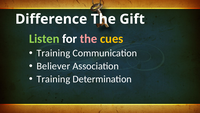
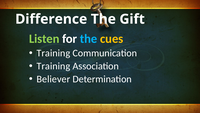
the at (89, 39) colour: pink -> light blue
Believer at (53, 66): Believer -> Training
Training at (53, 79): Training -> Believer
